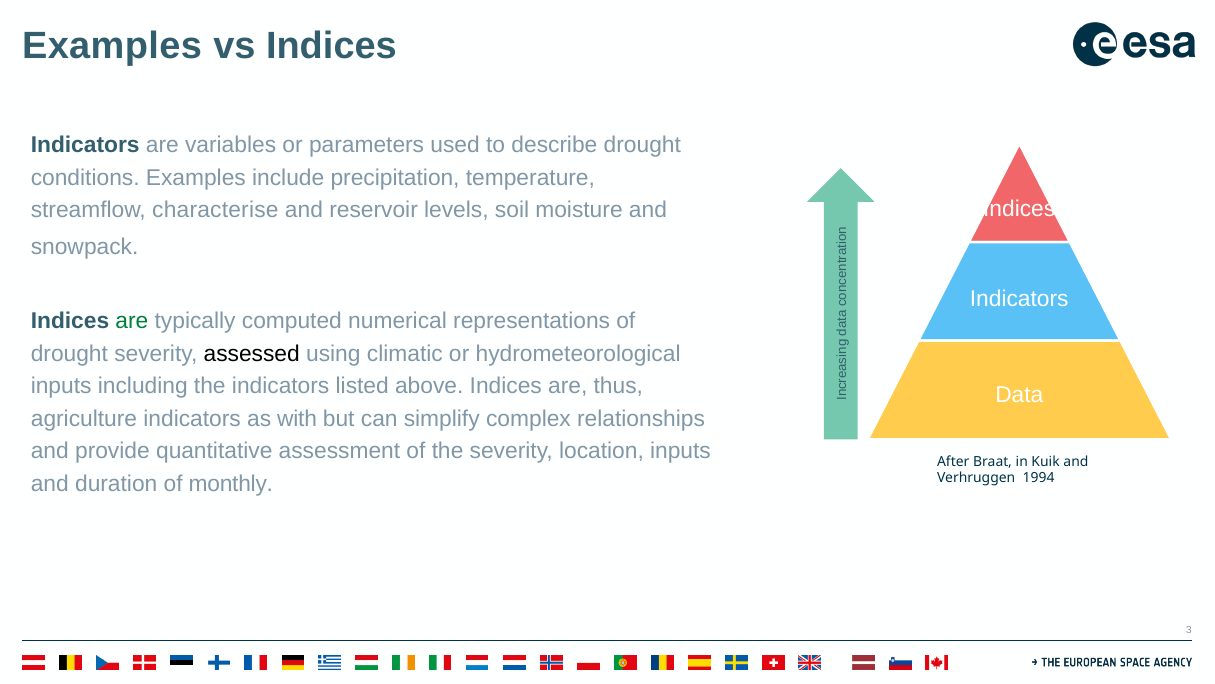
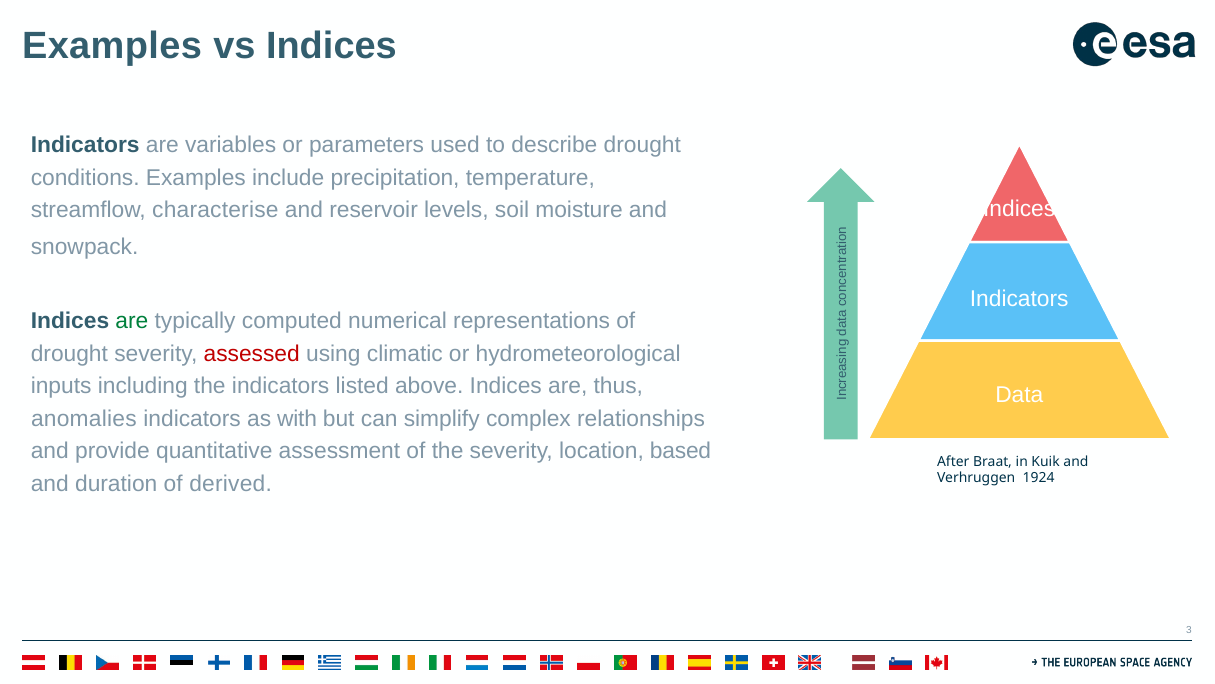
assessed colour: black -> red
agriculture: agriculture -> anomalies
location inputs: inputs -> based
monthly: monthly -> derived
1994: 1994 -> 1924
